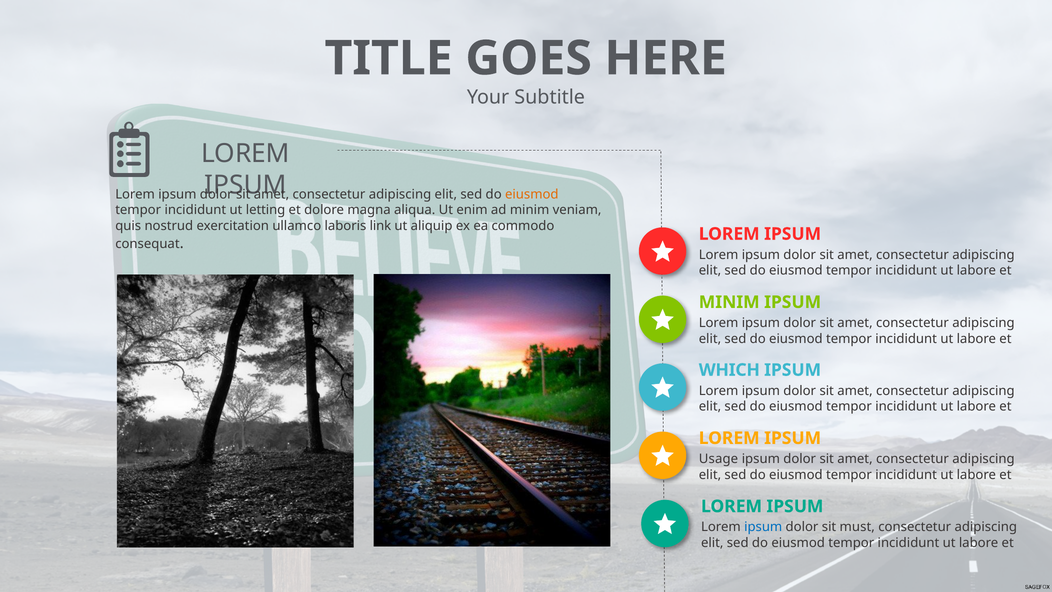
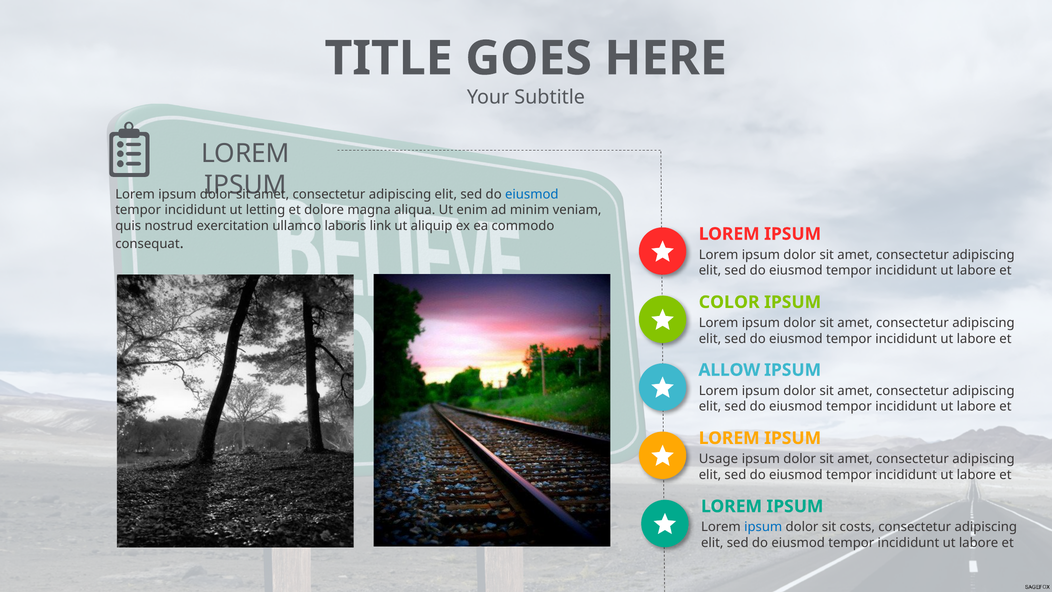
eiusmod at (532, 194) colour: orange -> blue
MINIM at (729, 302): MINIM -> COLOR
WHICH: WHICH -> ALLOW
must: must -> costs
